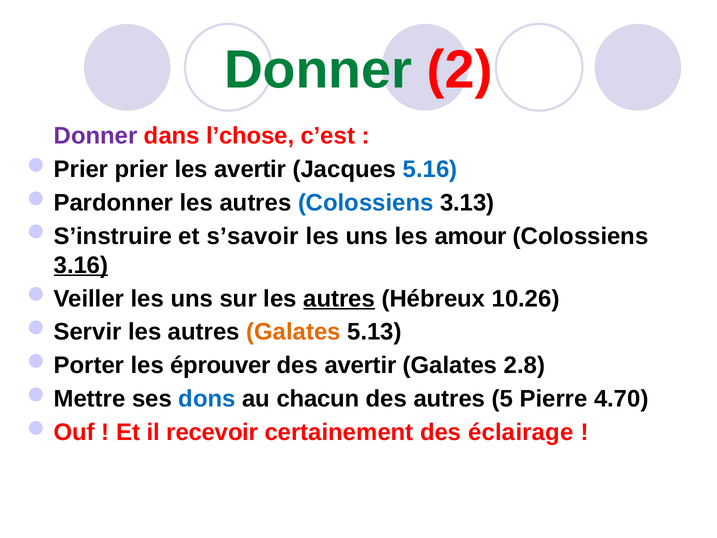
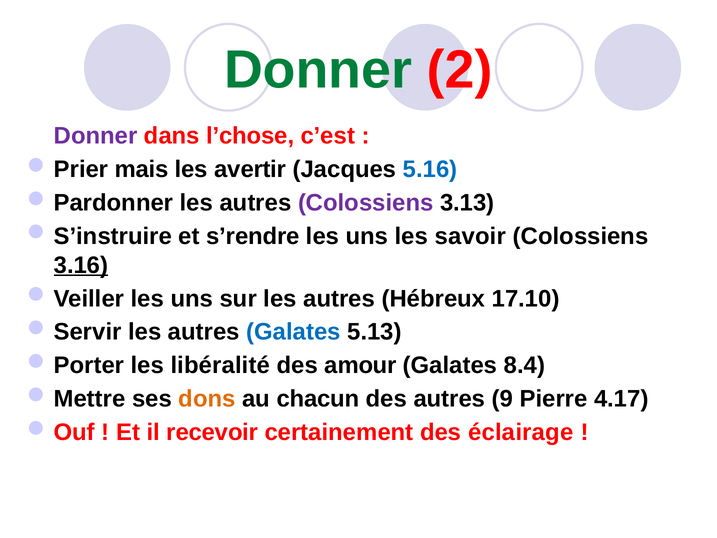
prier: prier -> mais
Colossiens at (366, 203) colour: blue -> purple
s’savoir: s’savoir -> s’rendre
amour: amour -> savoir
autres at (339, 299) underline: present -> none
10.26: 10.26 -> 17.10
Galates at (293, 332) colour: orange -> blue
éprouver: éprouver -> libéralité
des avertir: avertir -> amour
2.8: 2.8 -> 8.4
dons colour: blue -> orange
5: 5 -> 9
4.70: 4.70 -> 4.17
